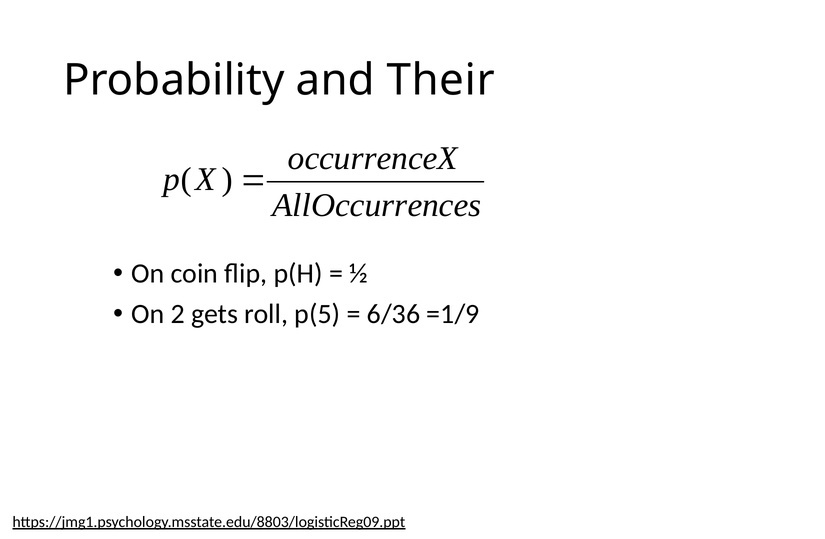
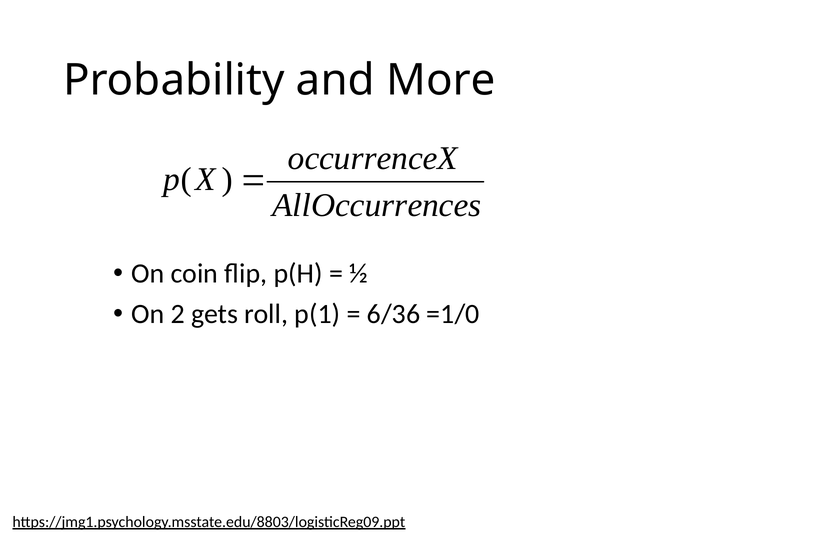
Their: Their -> More
p(5: p(5 -> p(1
=1/9: =1/9 -> =1/0
